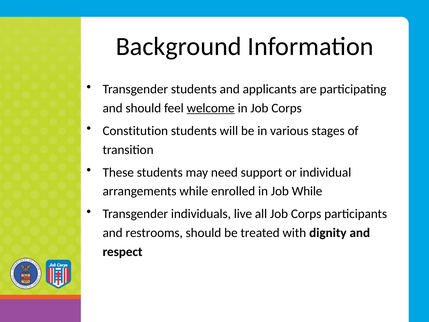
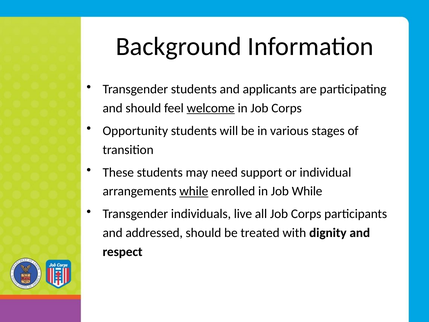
Constitution: Constitution -> Opportunity
while at (194, 191) underline: none -> present
restrooms: restrooms -> addressed
